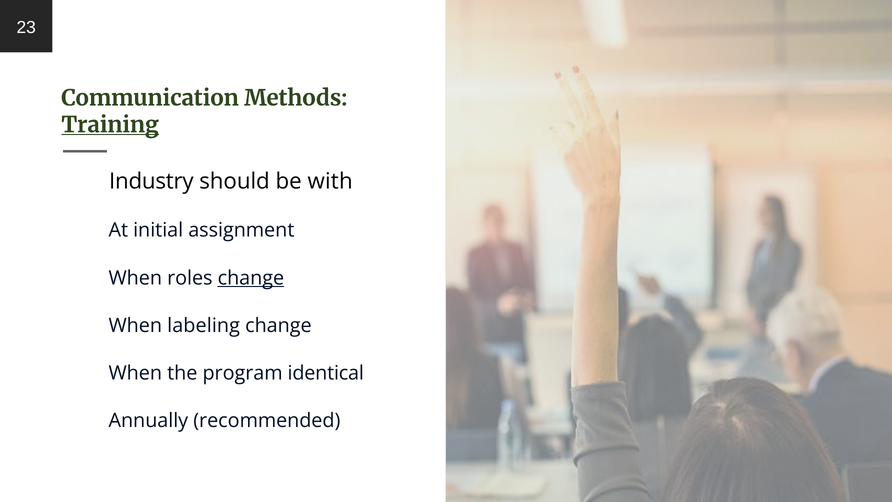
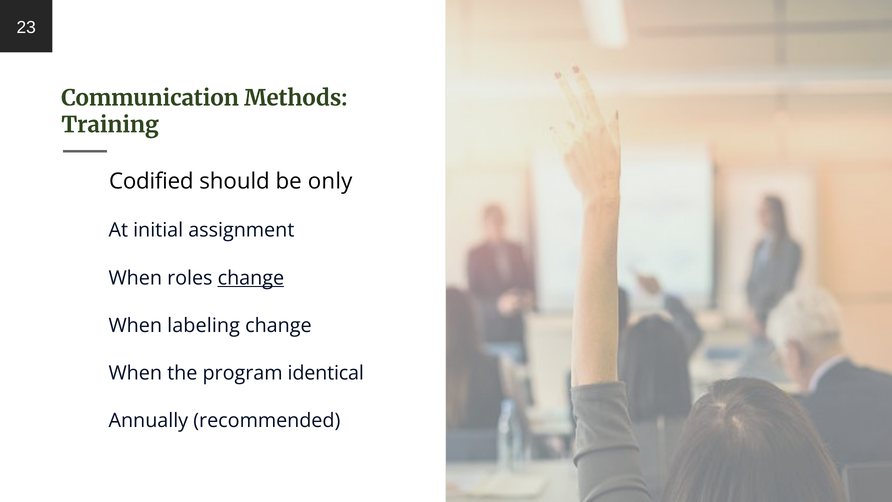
Training underline: present -> none
Industry: Industry -> Codified
with: with -> only
